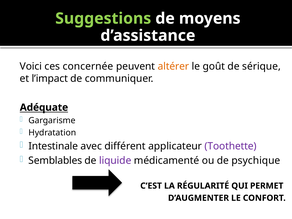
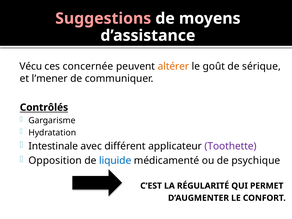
Suggestions colour: light green -> pink
Voici: Voici -> Vécu
l’impact: l’impact -> l’mener
Adéquate: Adéquate -> Contrôlés
Semblables: Semblables -> Opposition
liquide colour: purple -> blue
